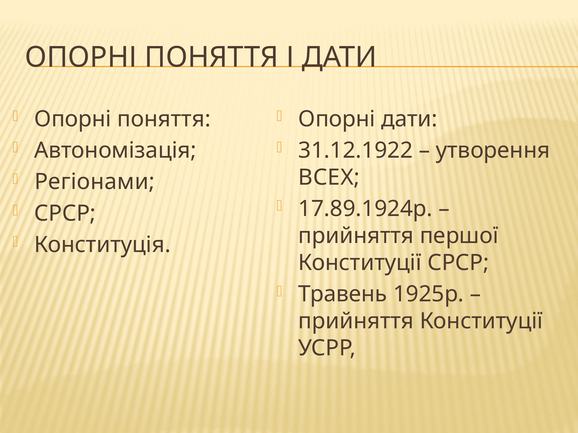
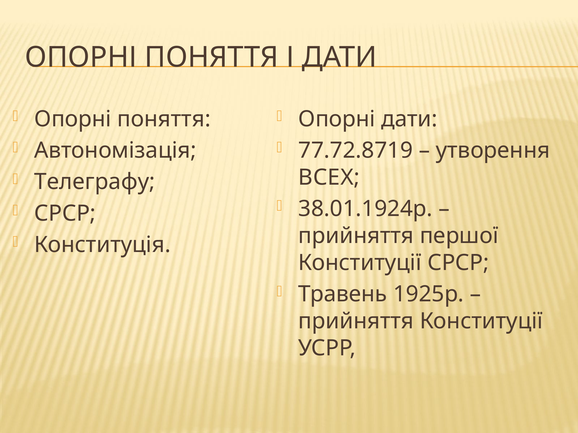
31.12.1922: 31.12.1922 -> 77.72.8719
Регіонами: Регіонами -> Телеграфу
17.89.1924р: 17.89.1924р -> 38.01.1924р
